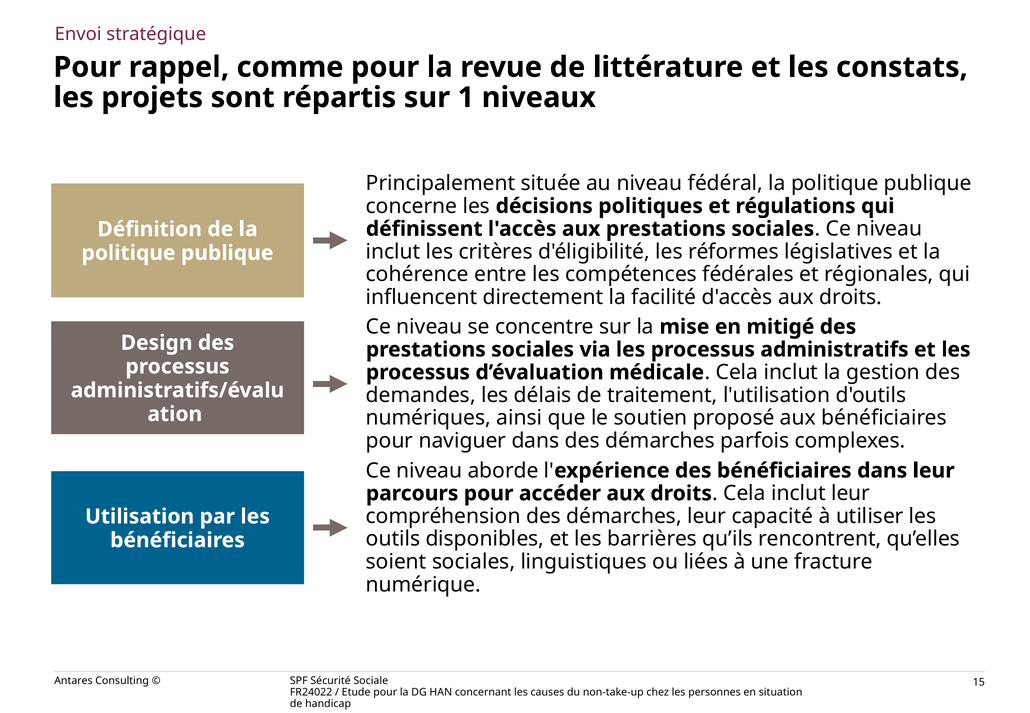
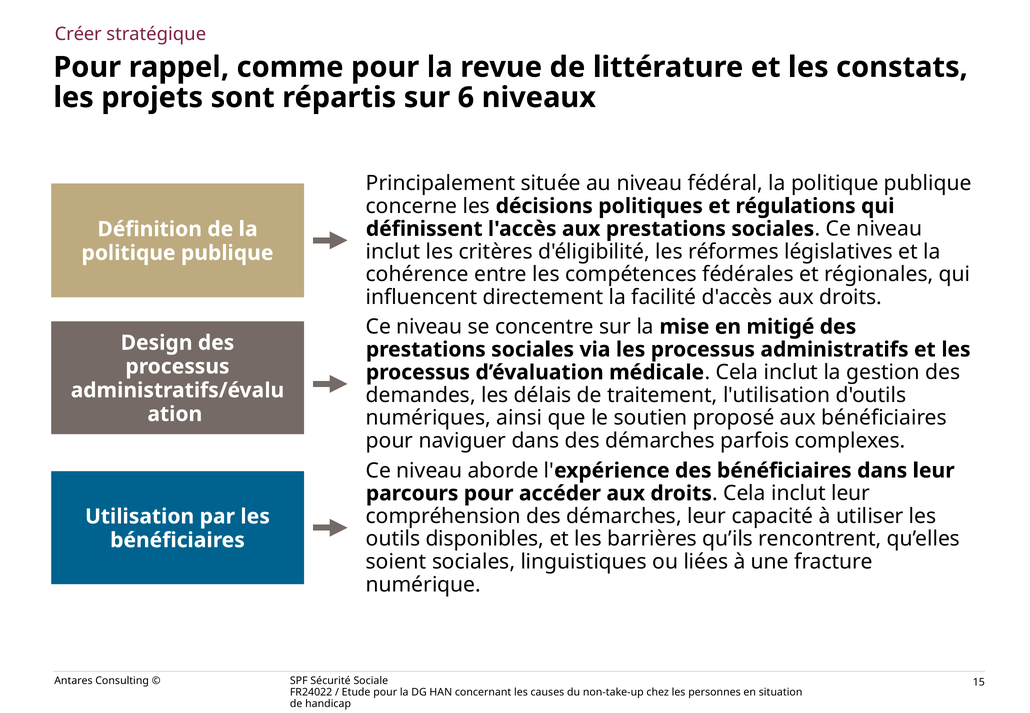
Envoi: Envoi -> Créer
1: 1 -> 6
